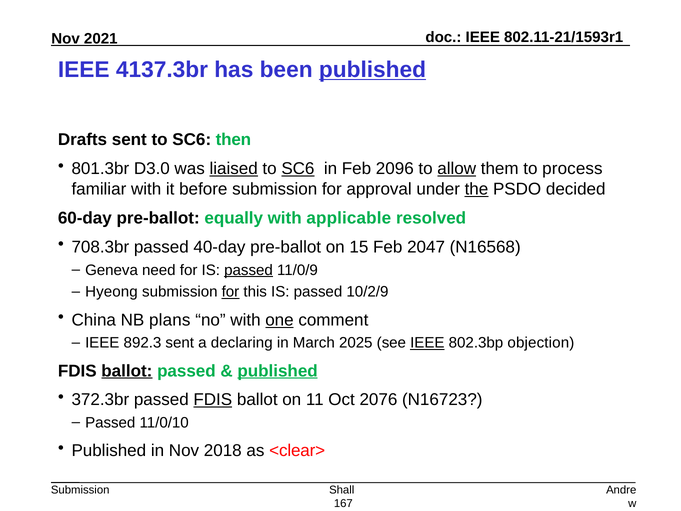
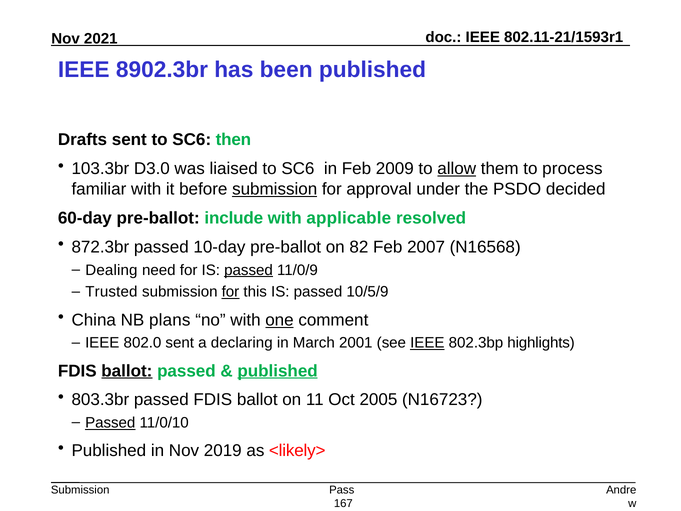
4137.3br: 4137.3br -> 8902.3br
published at (373, 70) underline: present -> none
801.3br: 801.3br -> 103.3br
liaised underline: present -> none
SC6 at (298, 169) underline: present -> none
2096: 2096 -> 2009
submission at (275, 189) underline: none -> present
the underline: present -> none
equally: equally -> include
708.3br: 708.3br -> 872.3br
40-day: 40-day -> 10-day
15: 15 -> 82
2047: 2047 -> 2007
Geneva: Geneva -> Dealing
Hyeong: Hyeong -> Trusted
10/2/9: 10/2/9 -> 10/5/9
892.3: 892.3 -> 802.0
2025: 2025 -> 2001
objection: objection -> highlights
372.3br: 372.3br -> 803.3br
FDIS at (213, 400) underline: present -> none
2076: 2076 -> 2005
Passed at (110, 423) underline: none -> present
2018: 2018 -> 2019
<clear>: <clear> -> <likely>
Shall: Shall -> Pass
